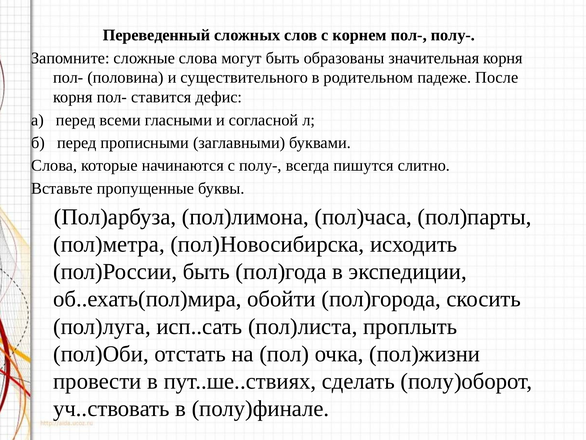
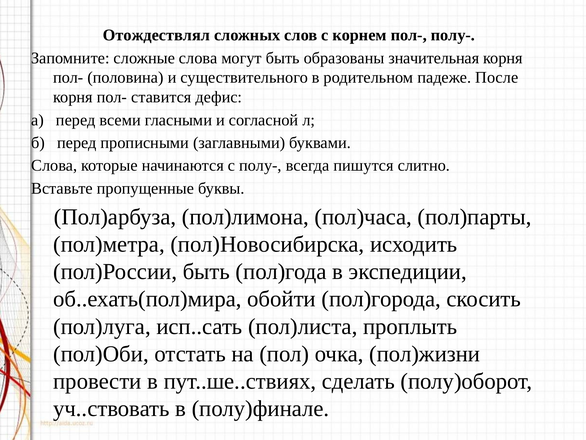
Переведенный: Переведенный -> Отождествлял
